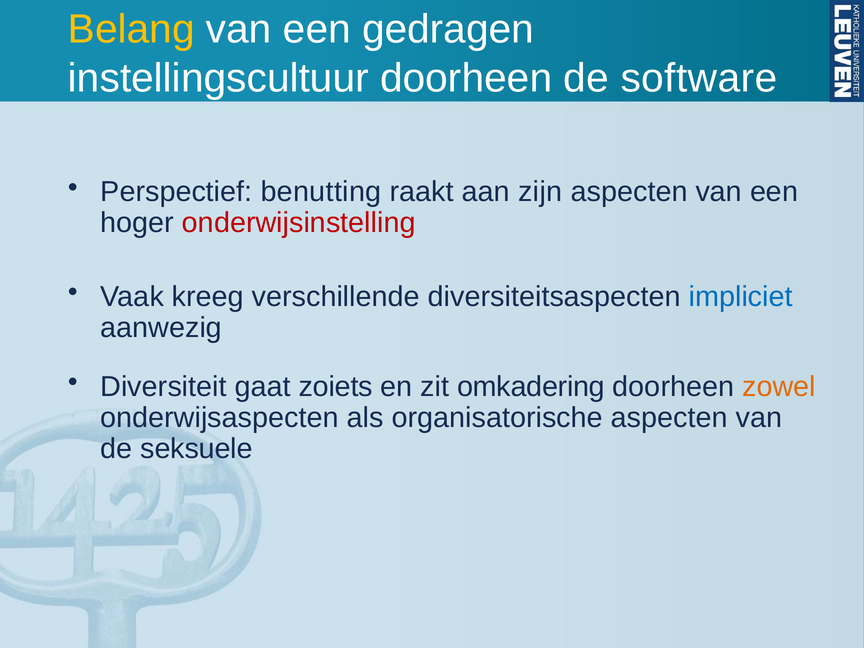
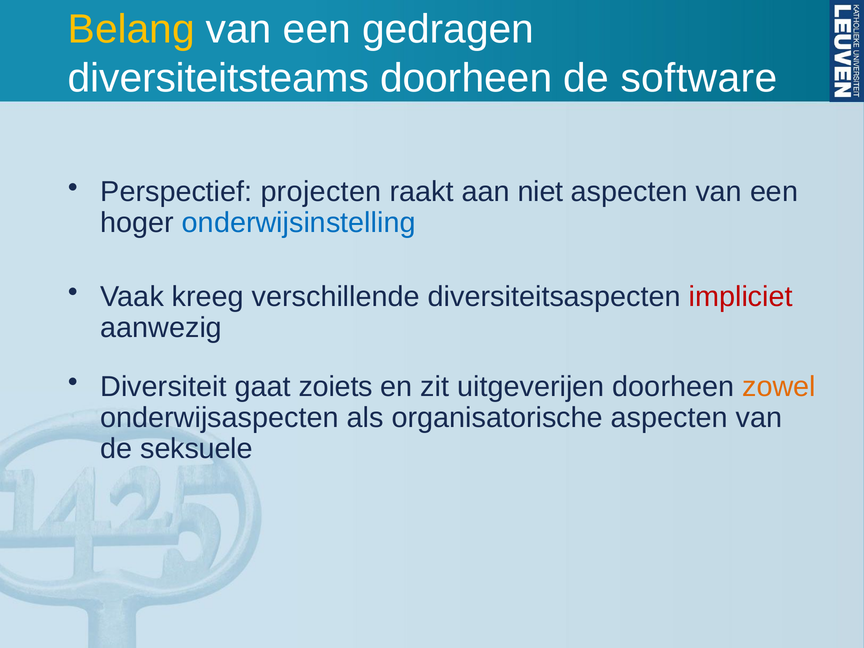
instellingscultuur: instellingscultuur -> diversiteitsteams
benutting: benutting -> projecten
zijn: zijn -> niet
onderwijsinstelling colour: red -> blue
impliciet colour: blue -> red
omkadering: omkadering -> uitgeverijen
